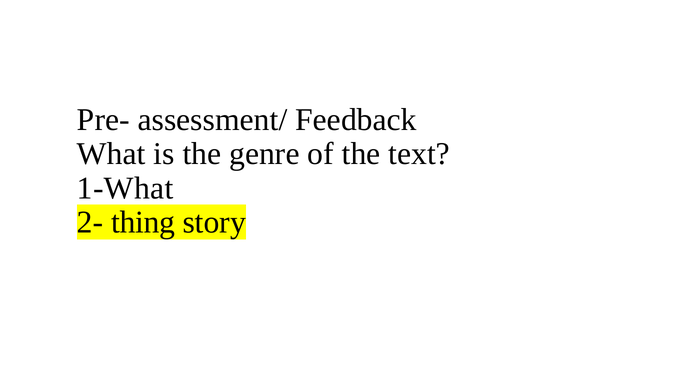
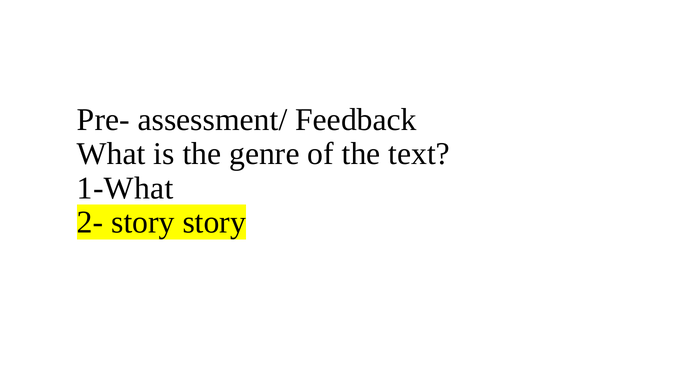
2- thing: thing -> story
